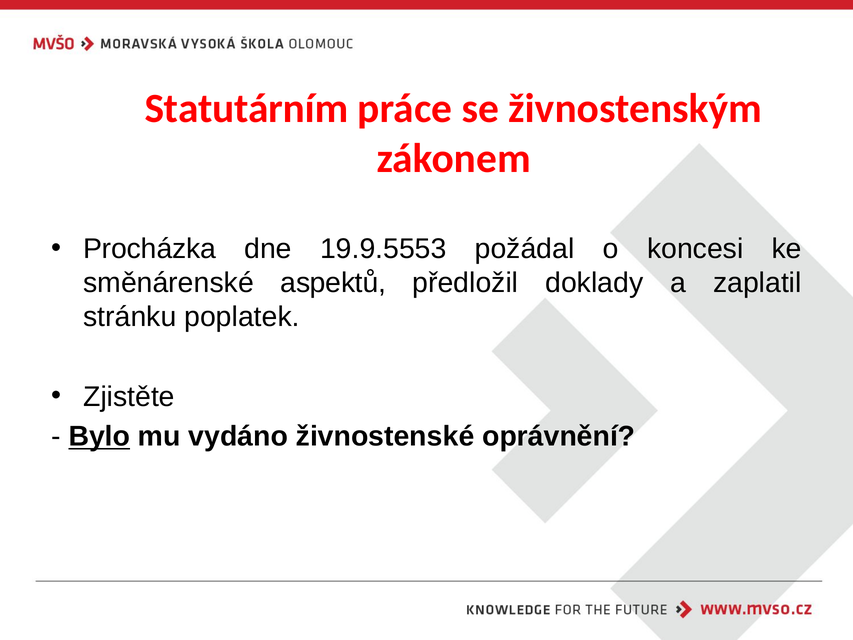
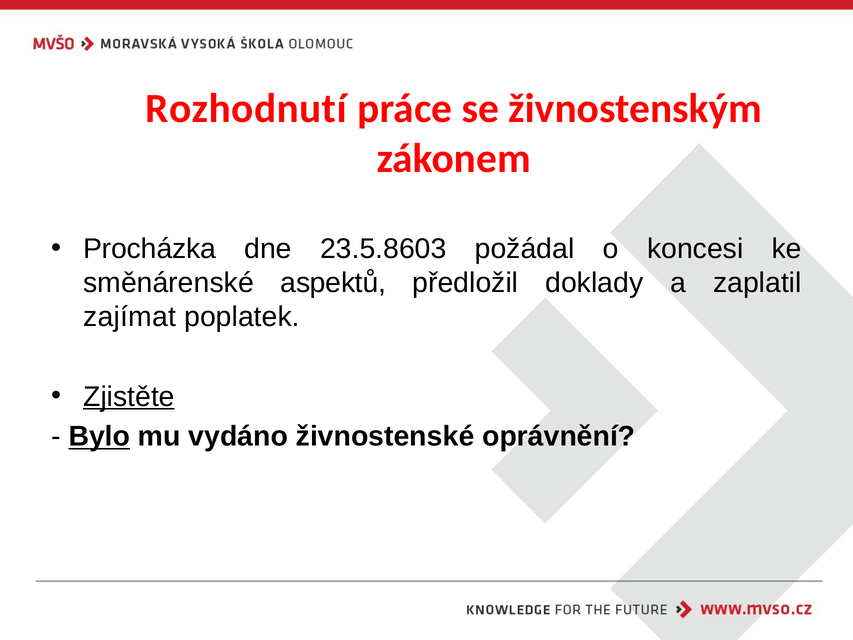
Statutárním: Statutárním -> Rozhodnutí
19.9.5553: 19.9.5553 -> 23.5.8603
stránku: stránku -> zajímat
Zjistěte underline: none -> present
